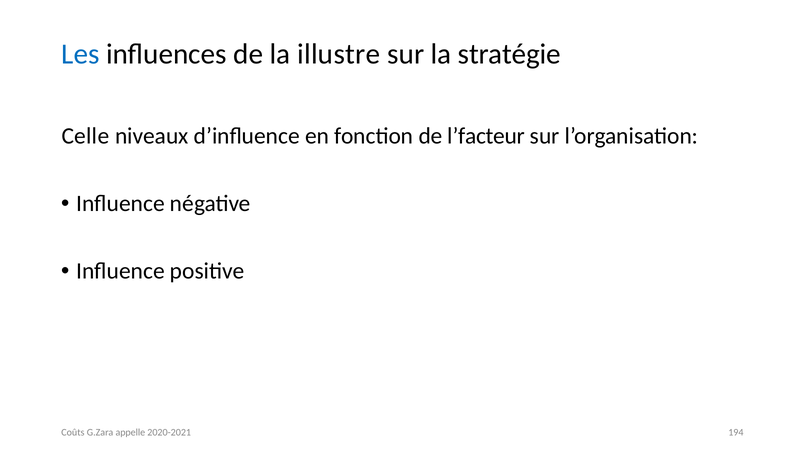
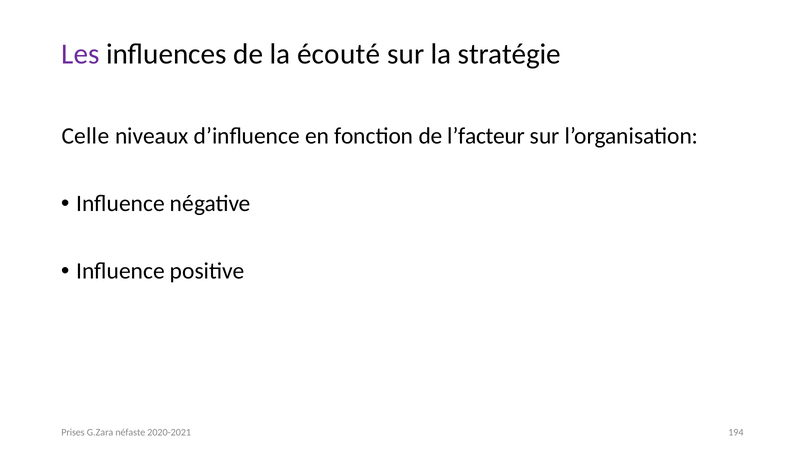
Les colour: blue -> purple
illustre: illustre -> écouté
Coûts: Coûts -> Prises
appelle: appelle -> néfaste
